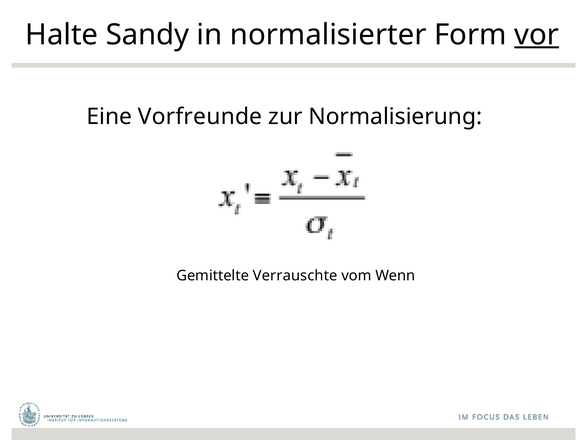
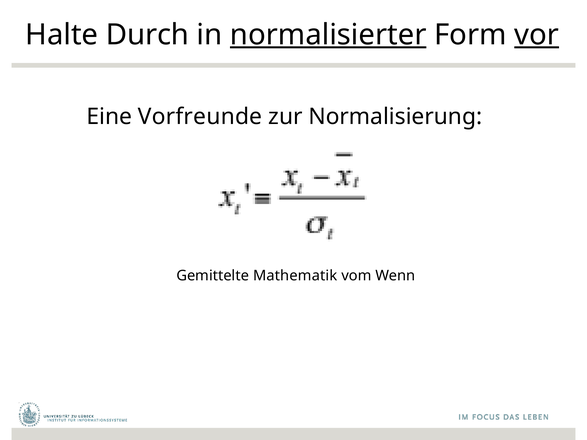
Sandy: Sandy -> Durch
normalisierter underline: none -> present
Verrauschte: Verrauschte -> Mathematik
